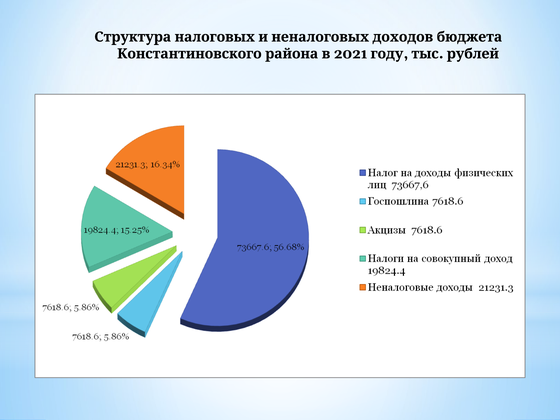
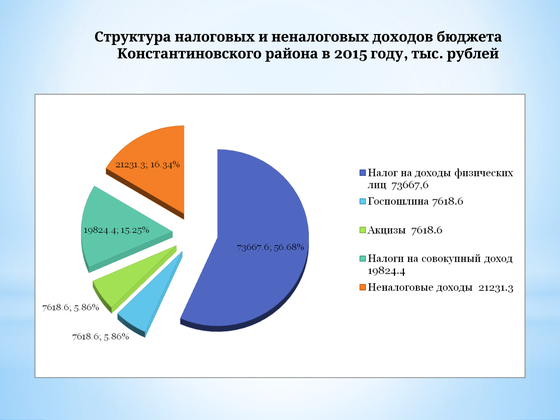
2021: 2021 -> 2015
